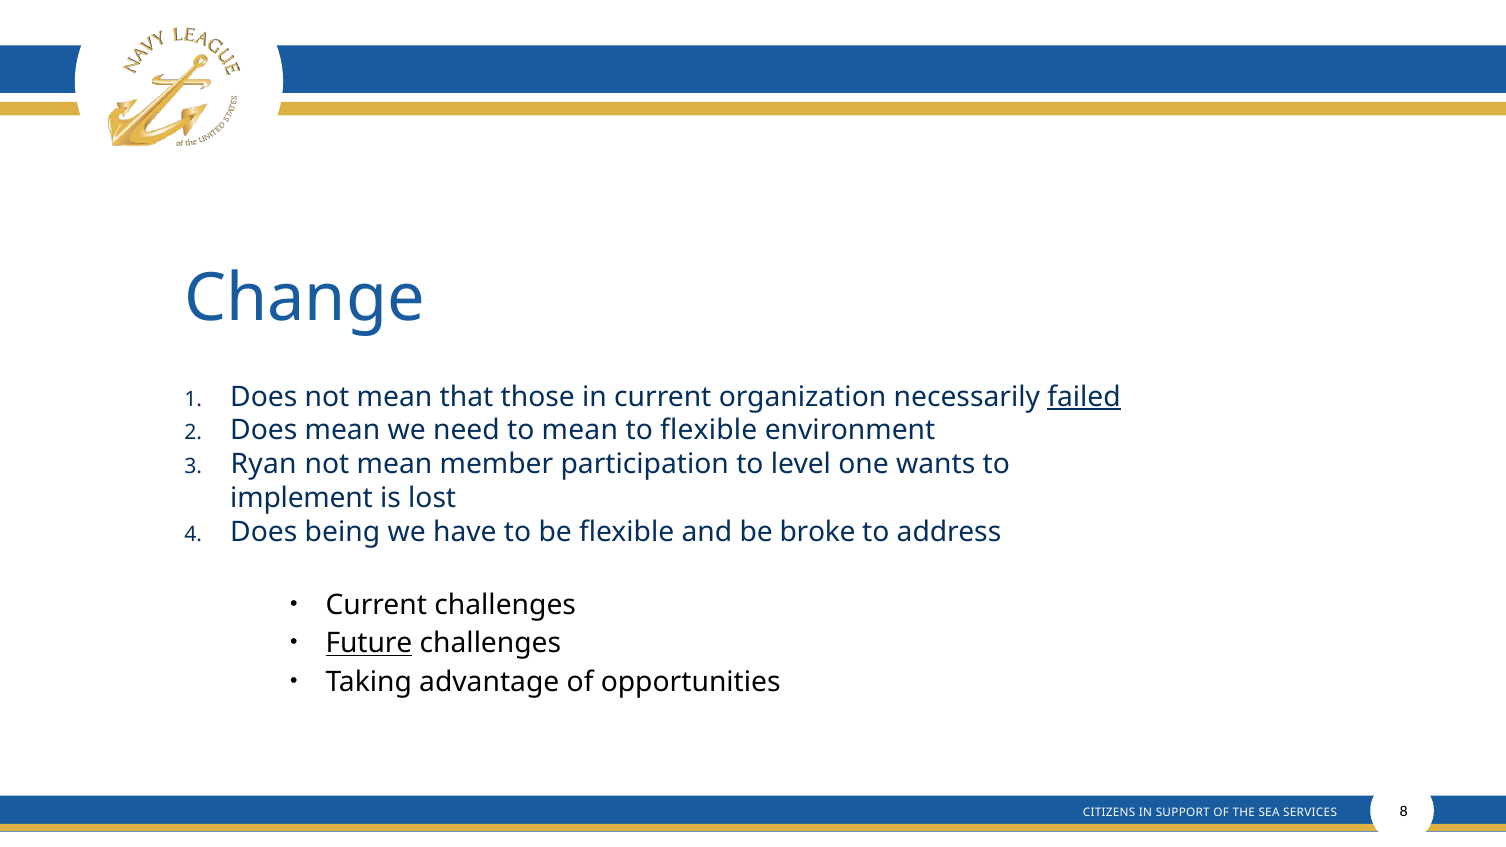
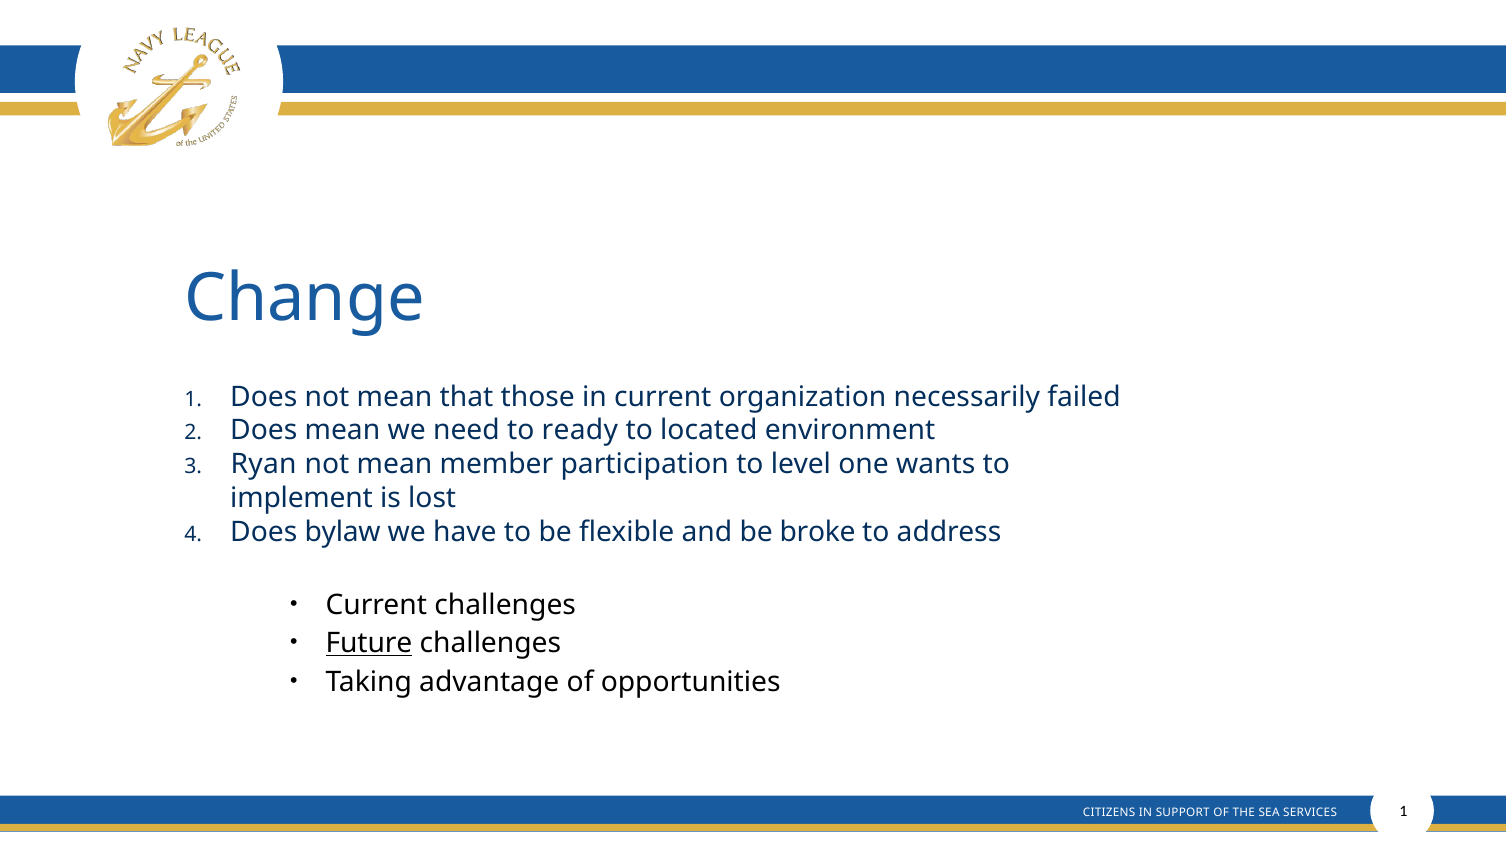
failed underline: present -> none
to mean: mean -> ready
to flexible: flexible -> located
being: being -> bylaw
8 at (1404, 812): 8 -> 1
